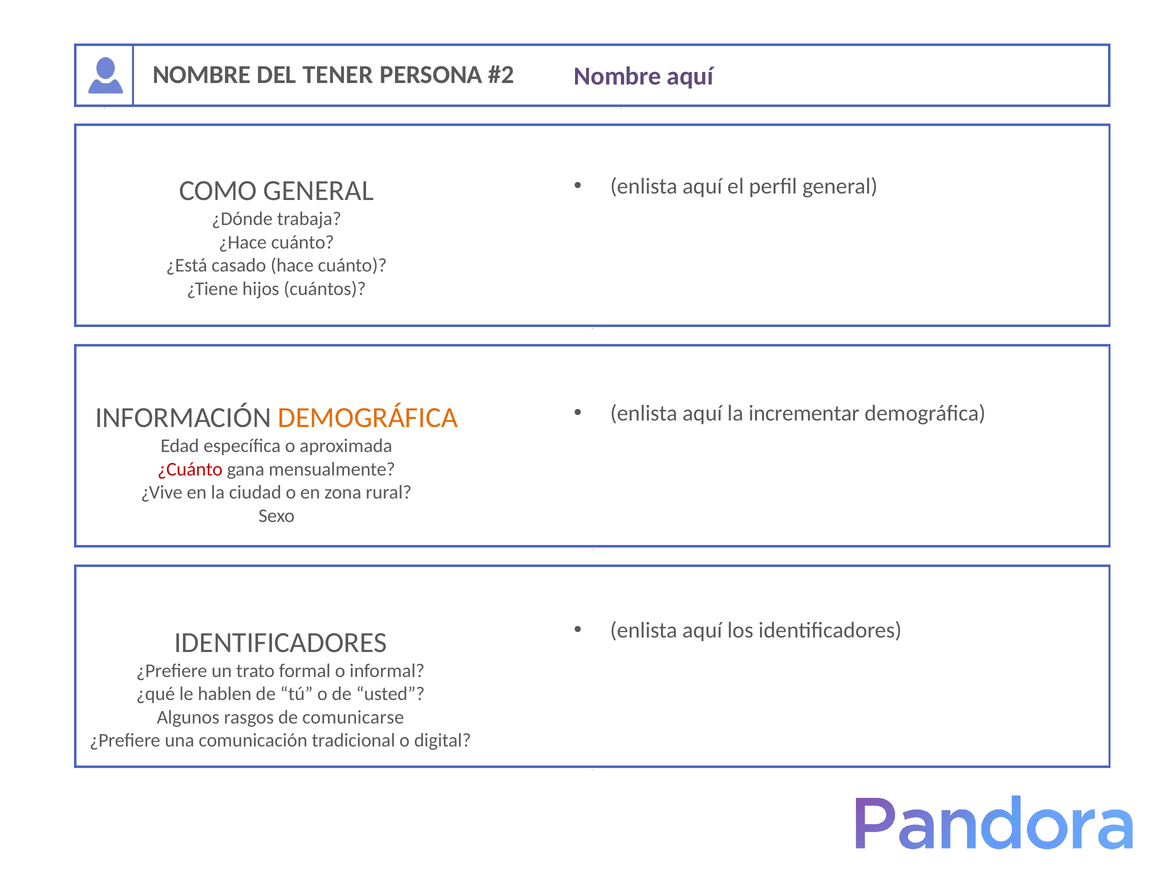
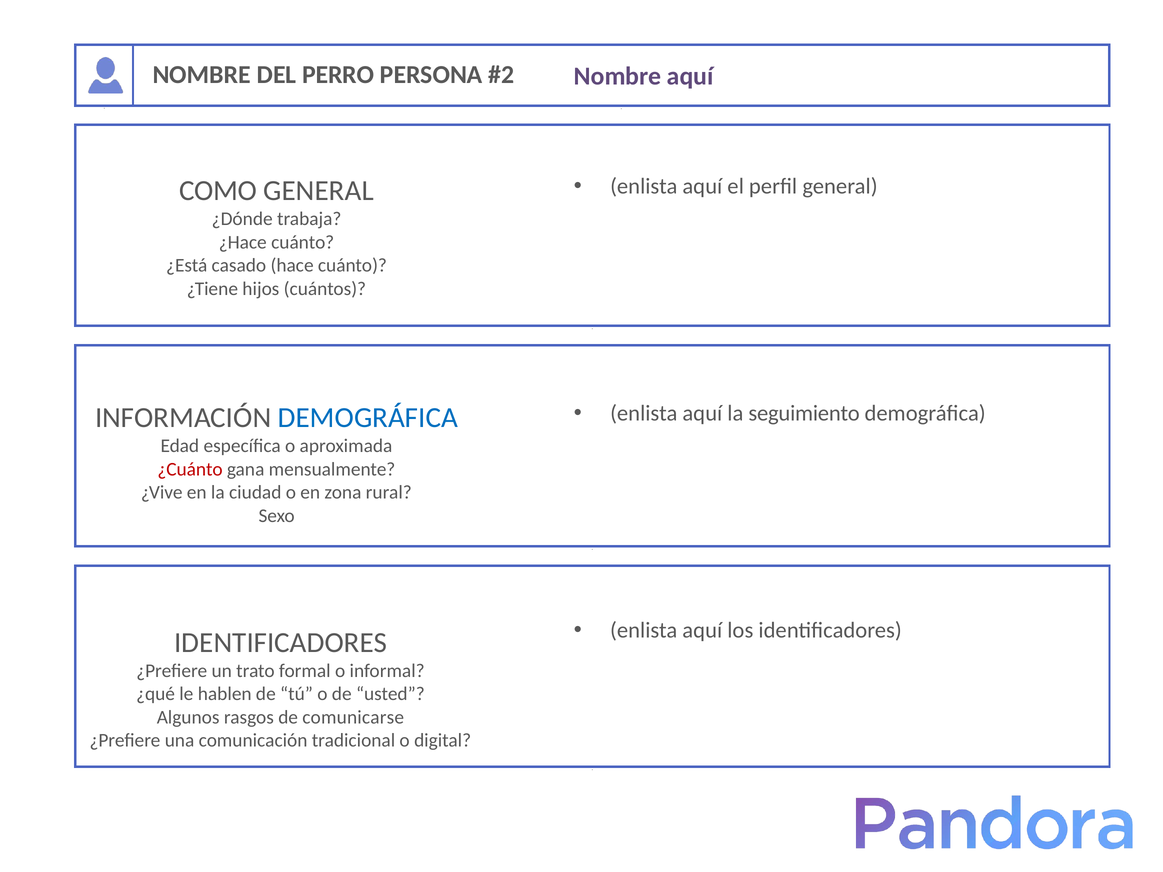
TENER: TENER -> PERRO
incrementar: incrementar -> seguimiento
DEMOGRÁFICA at (368, 418) colour: orange -> blue
